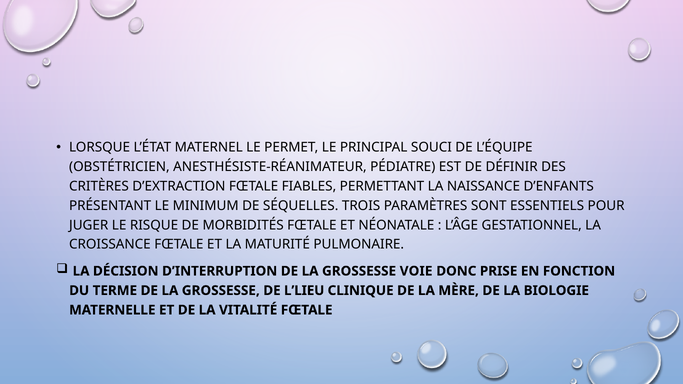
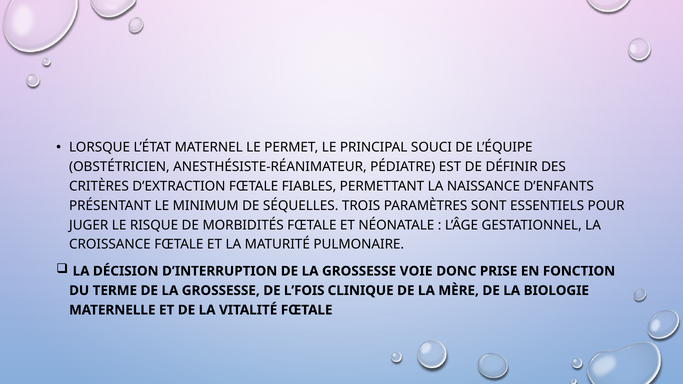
L’LIEU: L’LIEU -> L’FOIS
